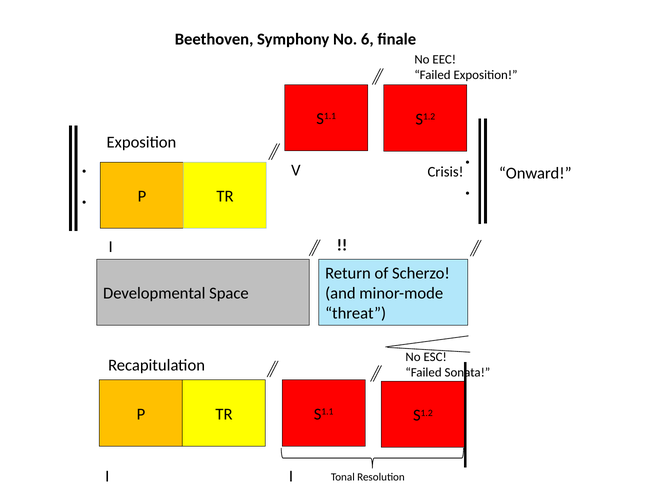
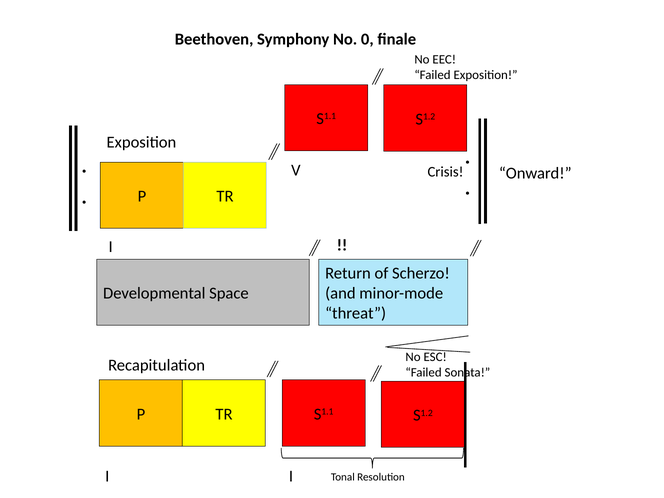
6: 6 -> 0
